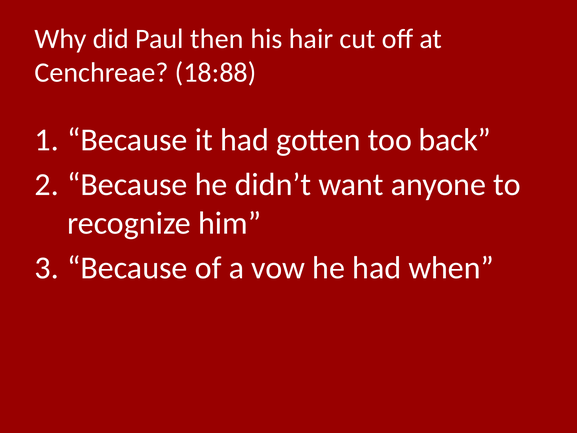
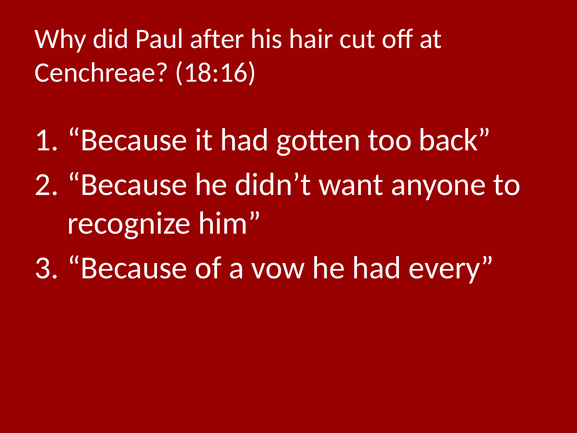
then: then -> after
18:88: 18:88 -> 18:16
when: when -> every
